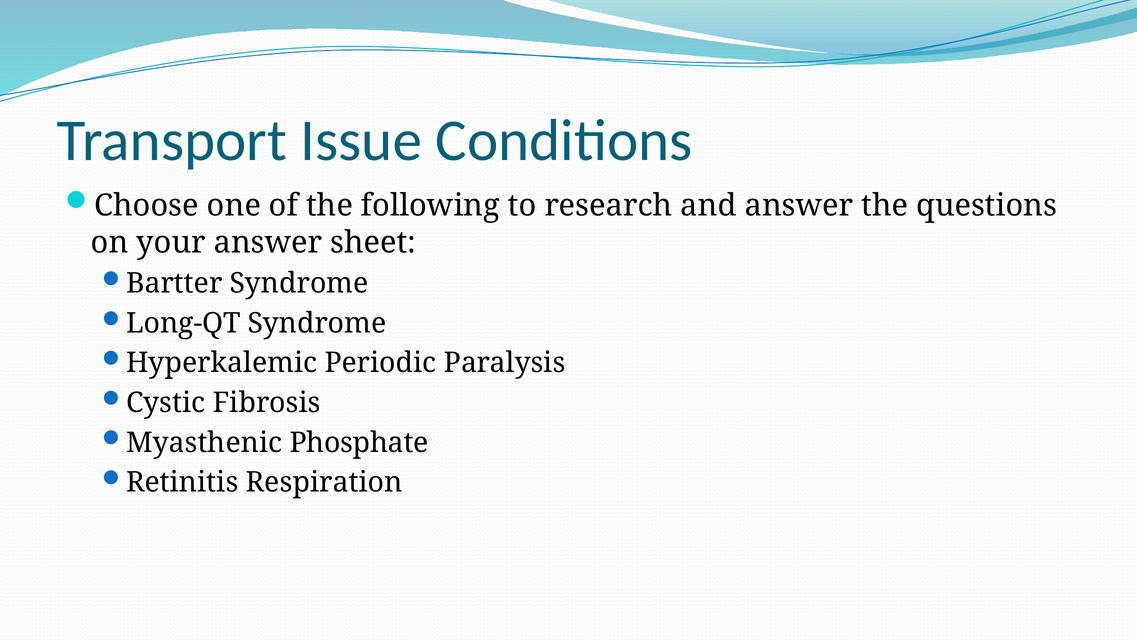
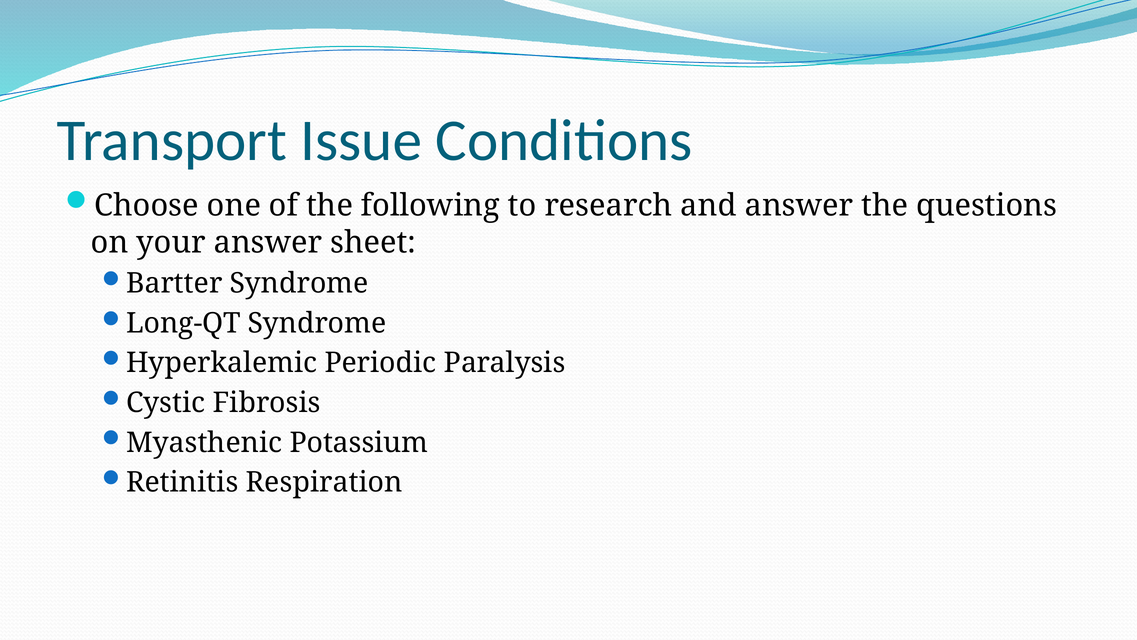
Phosphate: Phosphate -> Potassium
